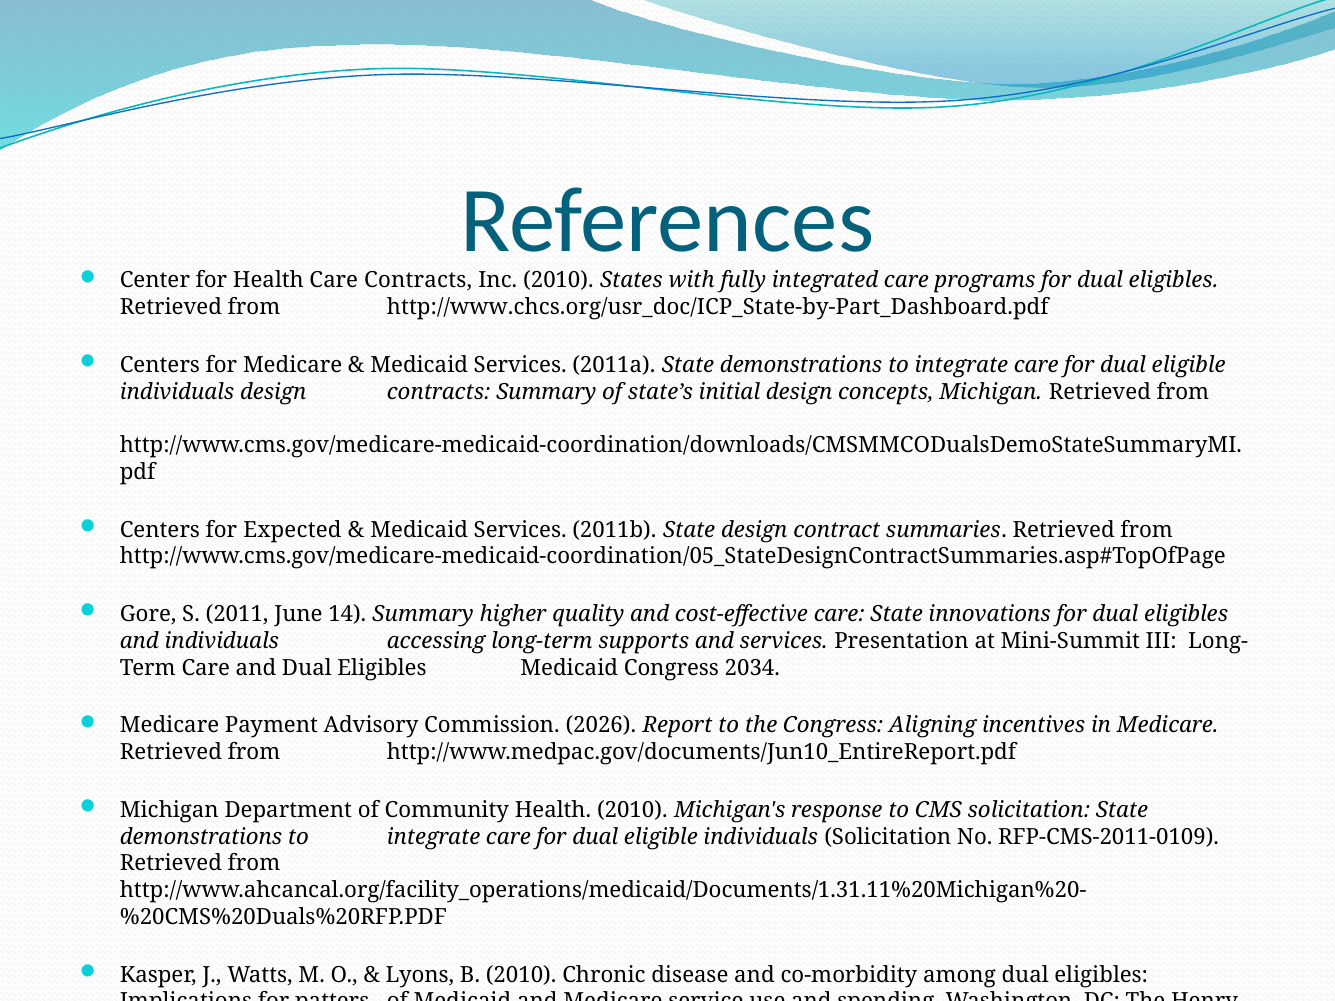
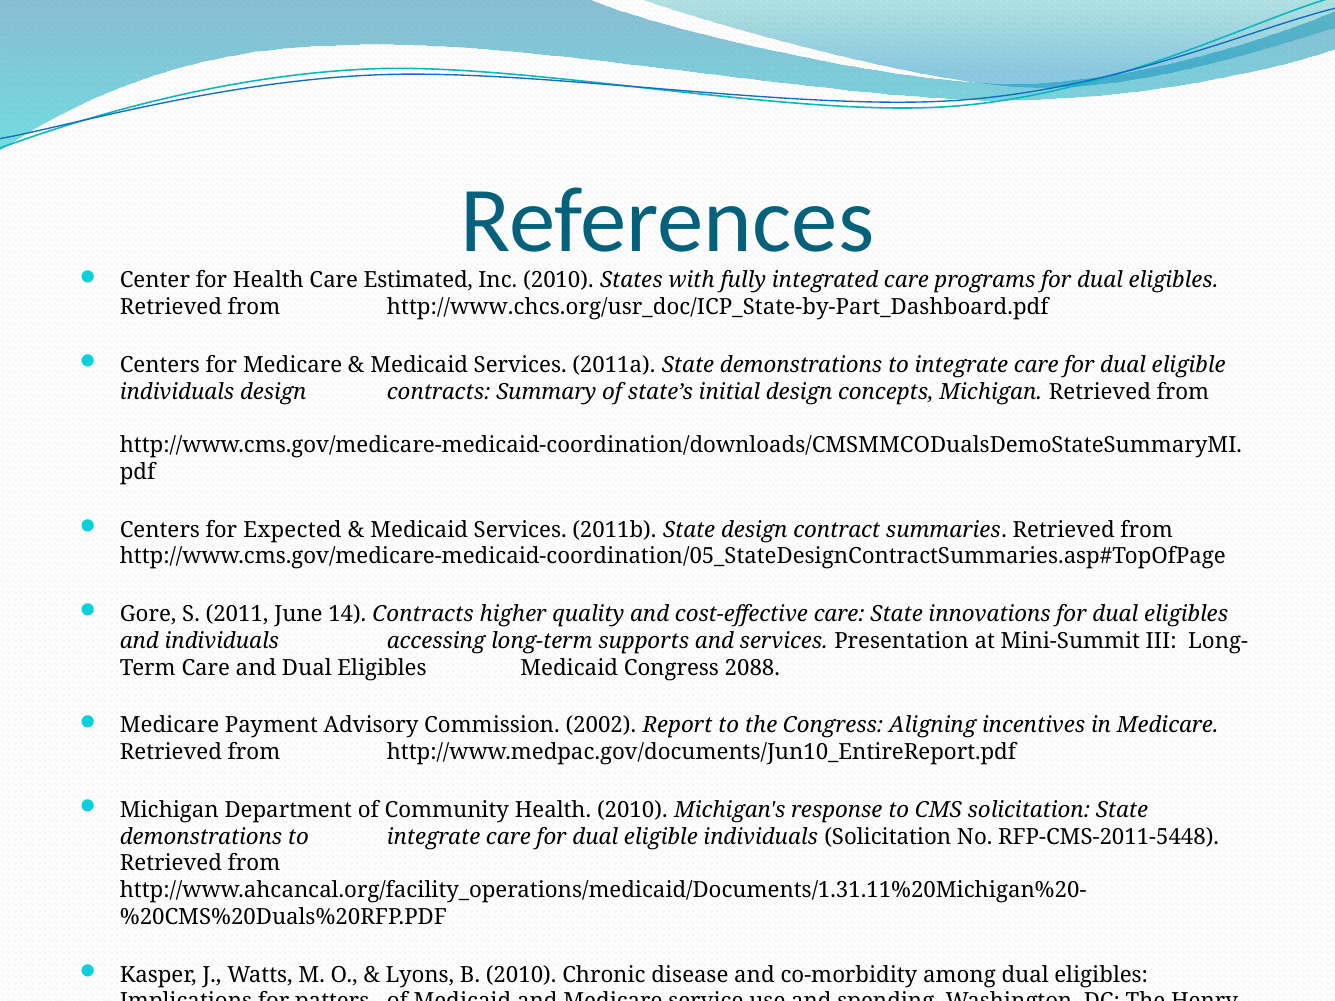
Care Contracts: Contracts -> Estimated
14 Summary: Summary -> Contracts
2034: 2034 -> 2088
2026: 2026 -> 2002
RFP-CMS-2011-0109: RFP-CMS-2011-0109 -> RFP-CMS-2011-5448
